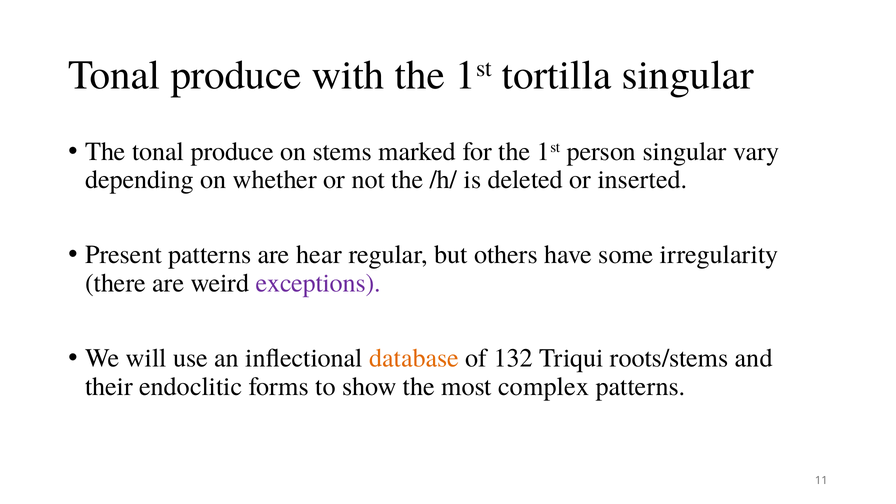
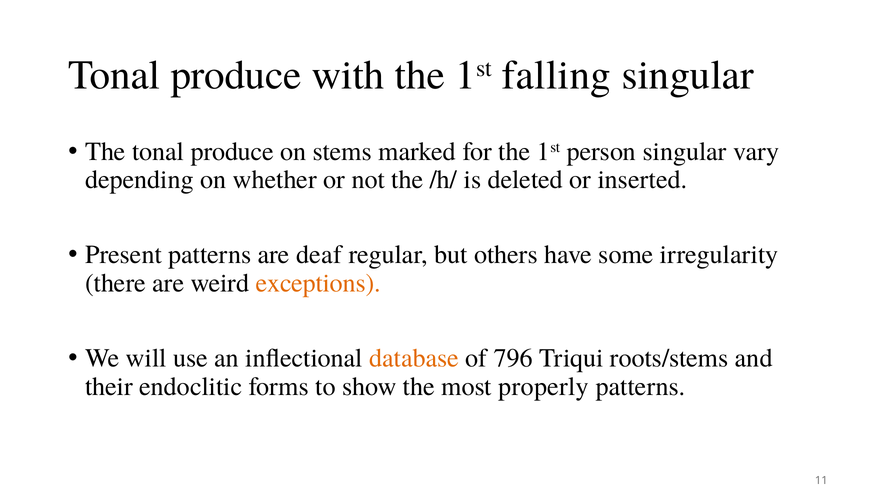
tortilla: tortilla -> falling
hear: hear -> deaf
exceptions colour: purple -> orange
132: 132 -> 796
complex: complex -> properly
